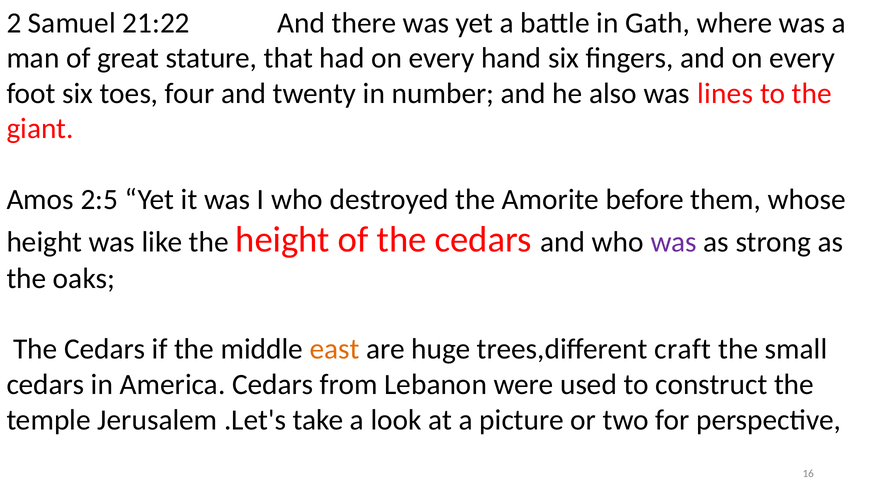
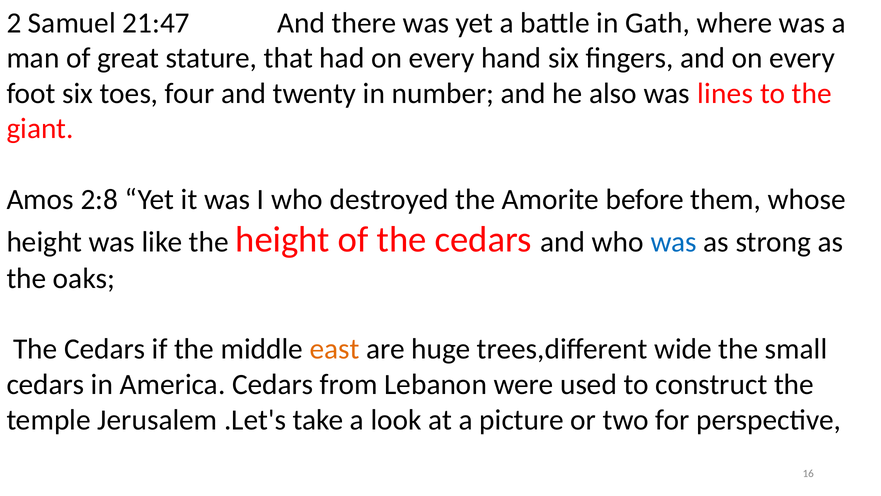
21:22: 21:22 -> 21:47
2:5: 2:5 -> 2:8
was at (674, 242) colour: purple -> blue
craft: craft -> wide
